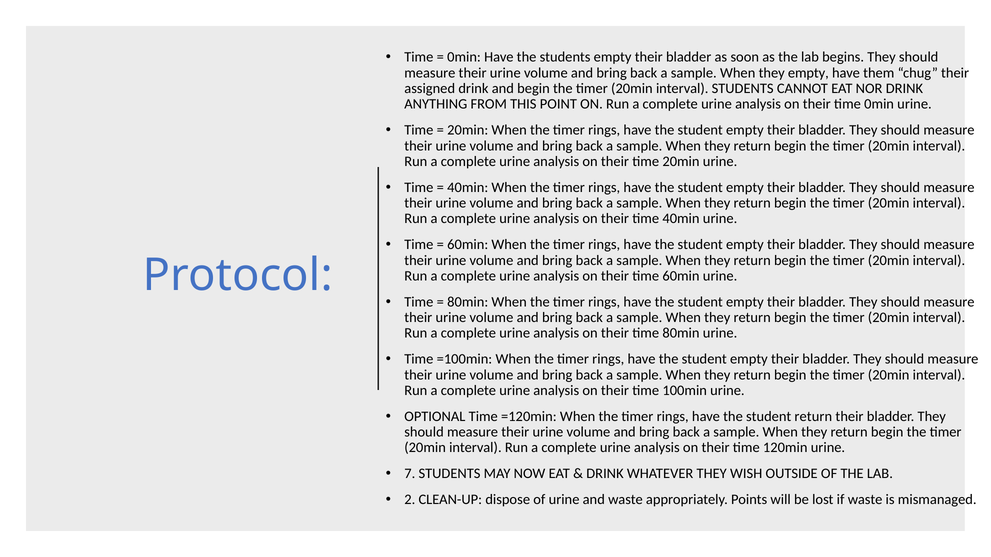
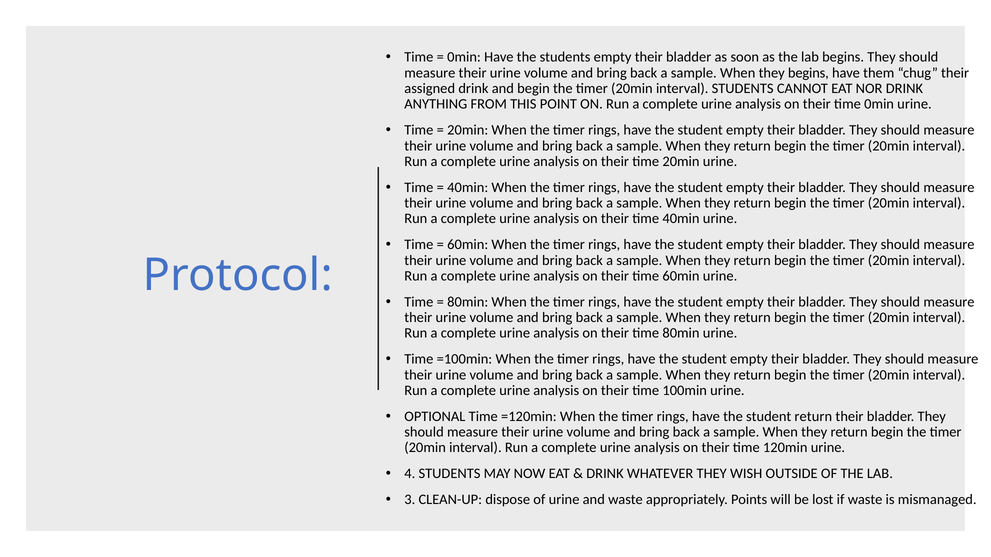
they empty: empty -> begins
7: 7 -> 4
2: 2 -> 3
